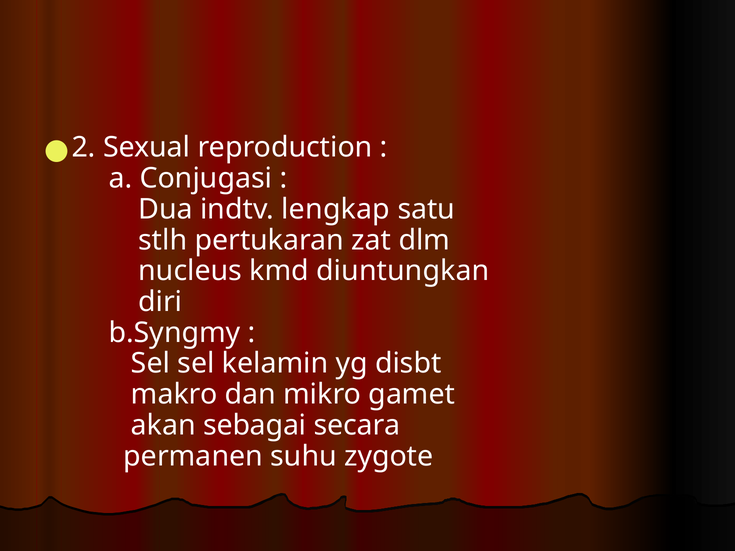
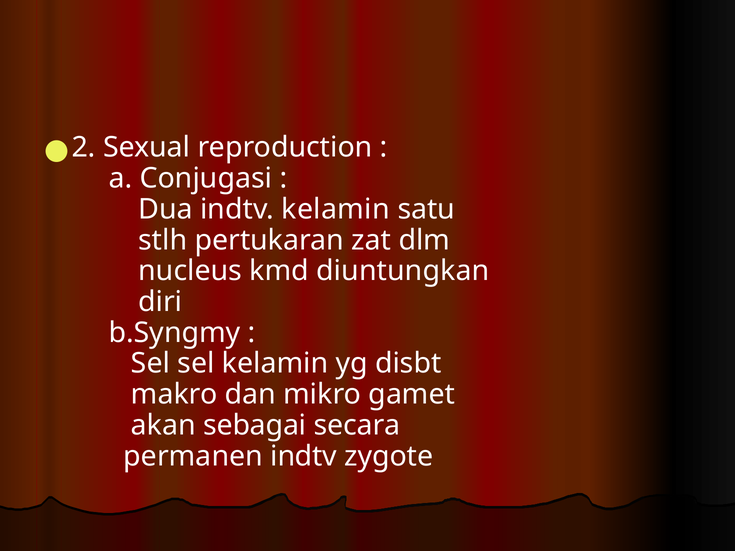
indtv lengkap: lengkap -> kelamin
permanen suhu: suhu -> indtv
